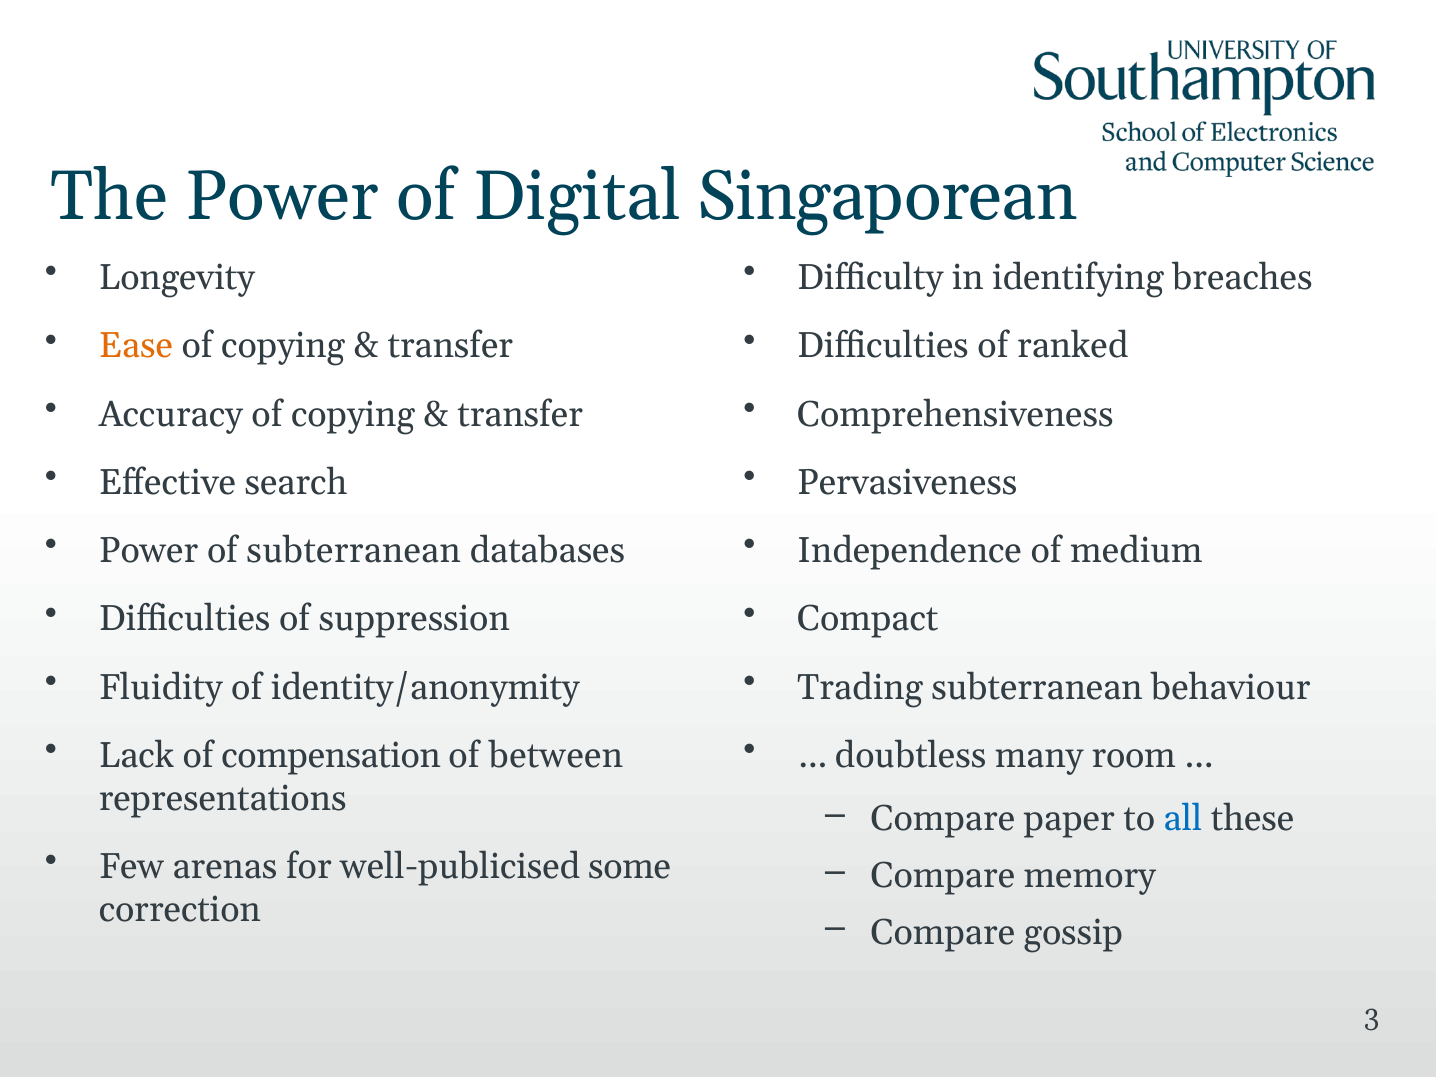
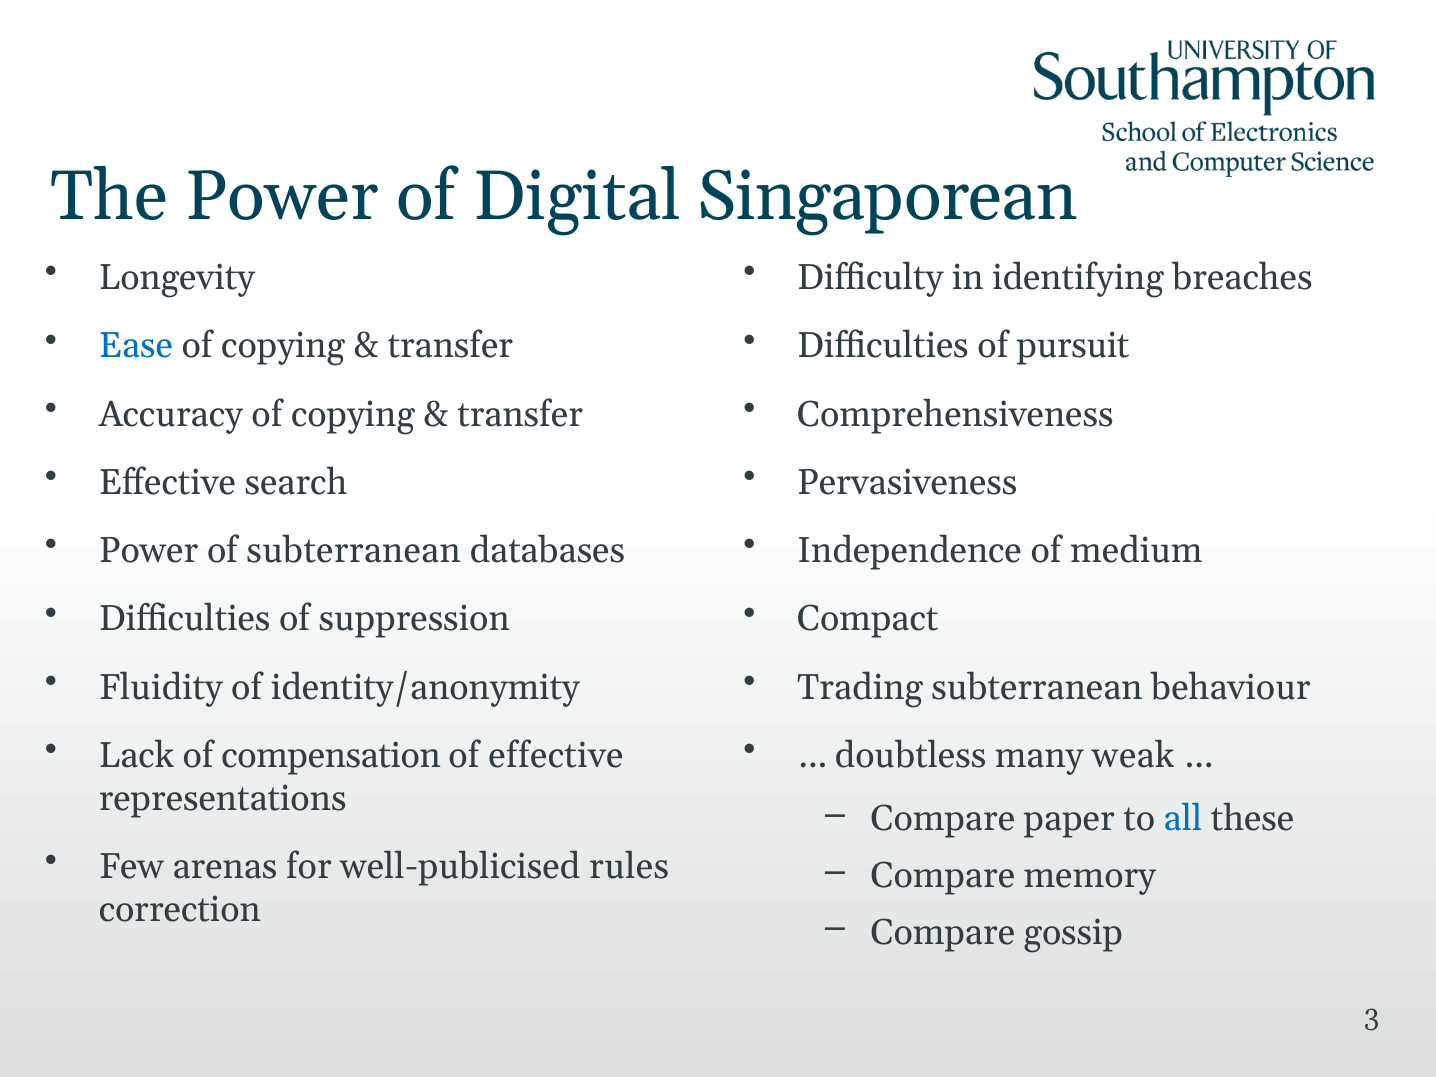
Ease colour: orange -> blue
ranked: ranked -> pursuit
of between: between -> effective
room: room -> weak
some: some -> rules
